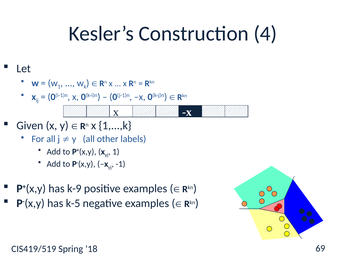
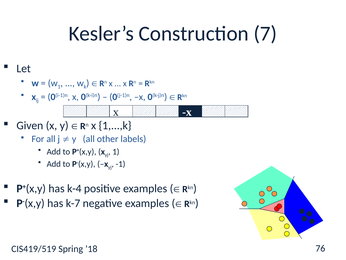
4: 4 -> 7
k-9: k-9 -> k-4
k-5: k-5 -> k-7
69: 69 -> 76
